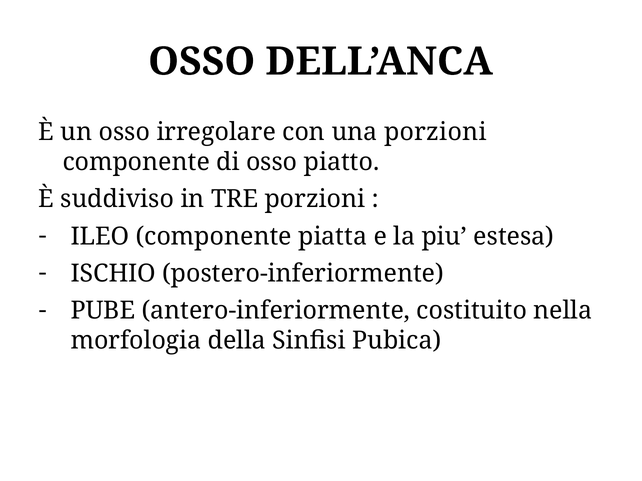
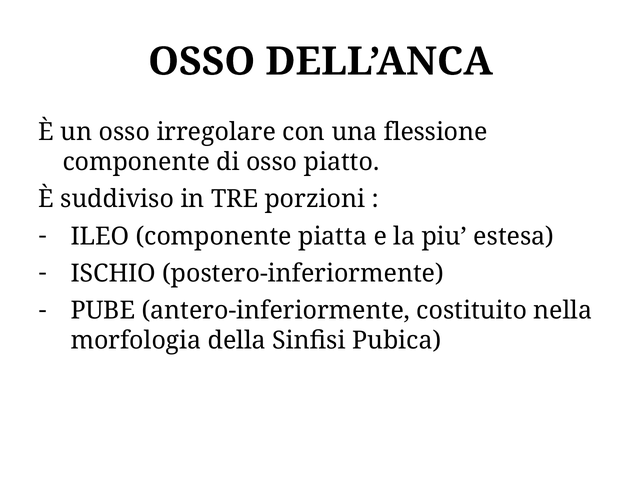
una porzioni: porzioni -> flessione
